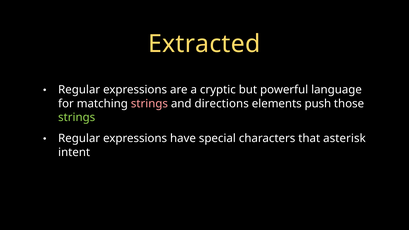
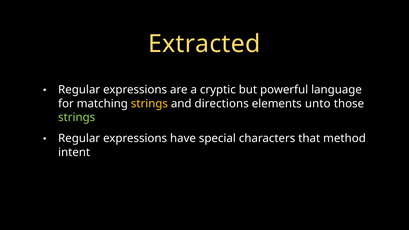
strings at (149, 104) colour: pink -> yellow
push: push -> unto
asterisk: asterisk -> method
